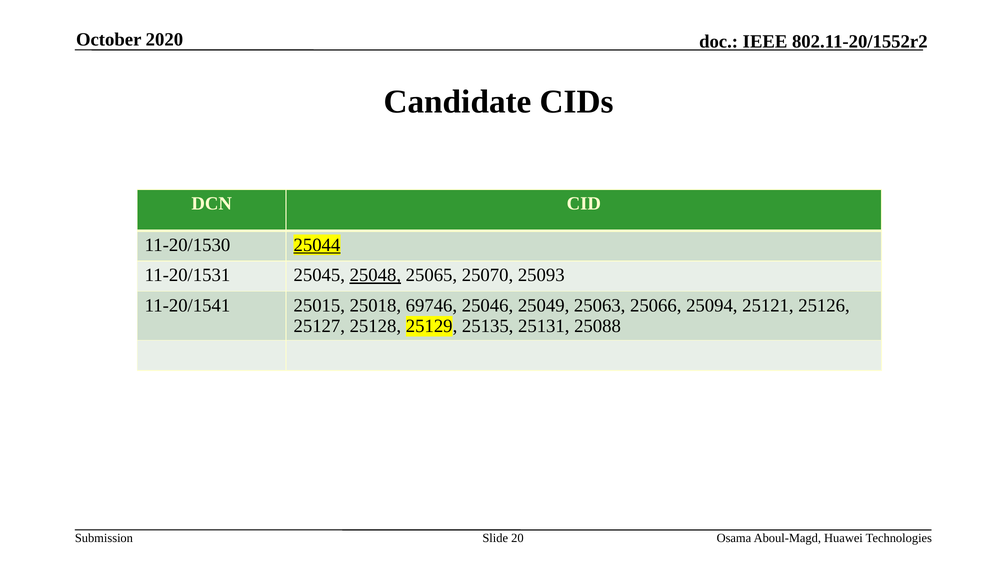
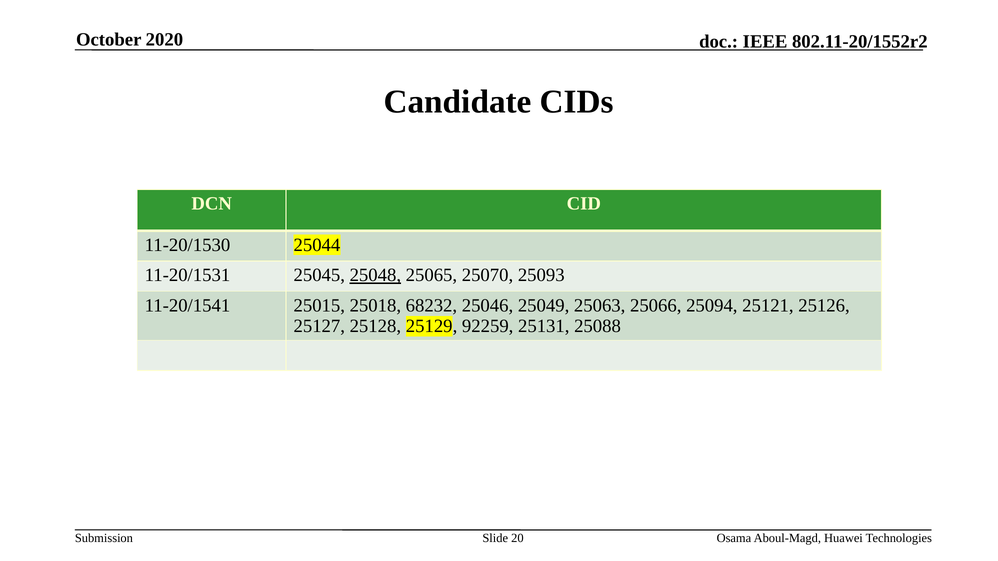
25044 underline: present -> none
69746: 69746 -> 68232
25135: 25135 -> 92259
